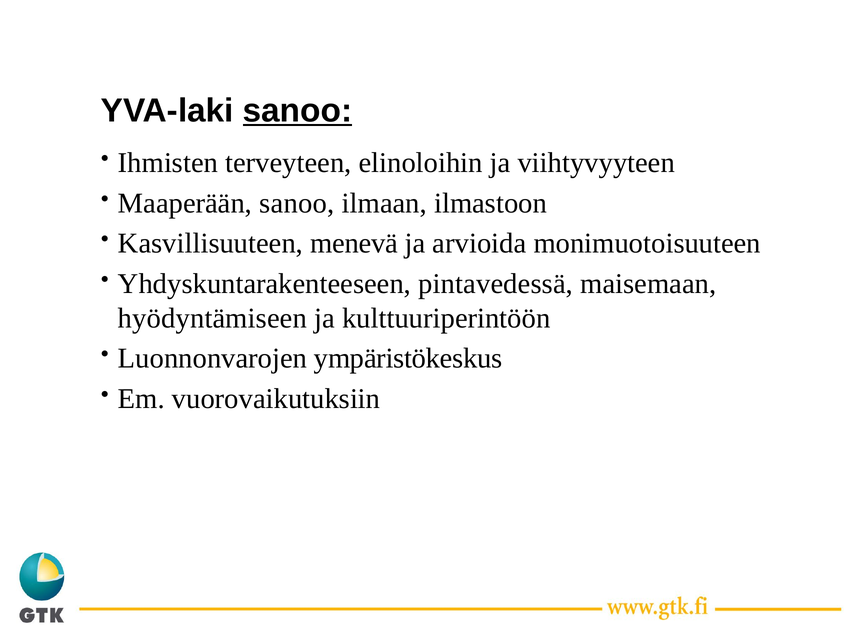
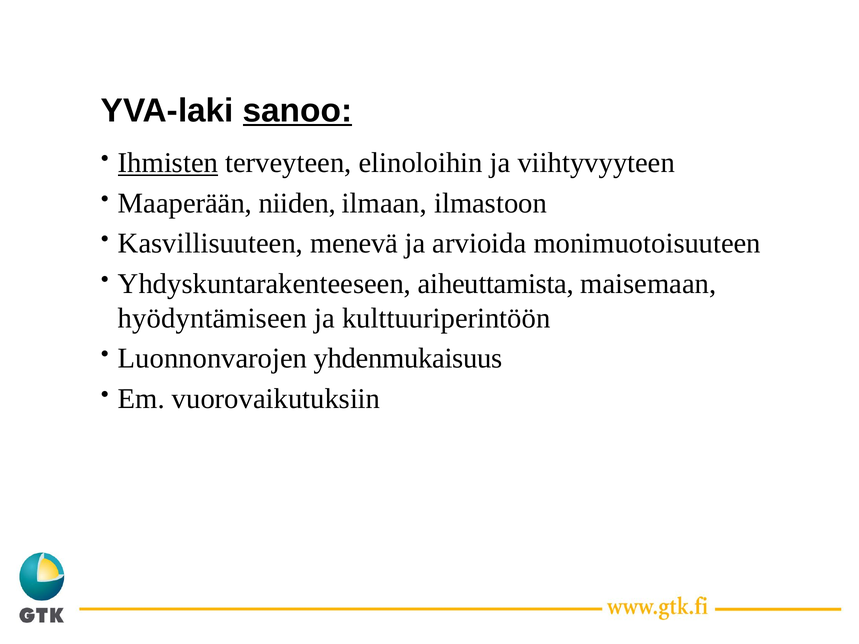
Ihmisten underline: none -> present
Maaperään sanoo: sanoo -> niiden
pintavedessä: pintavedessä -> aiheuttamista
ympäristökeskus: ympäristökeskus -> yhdenmukaisuus
